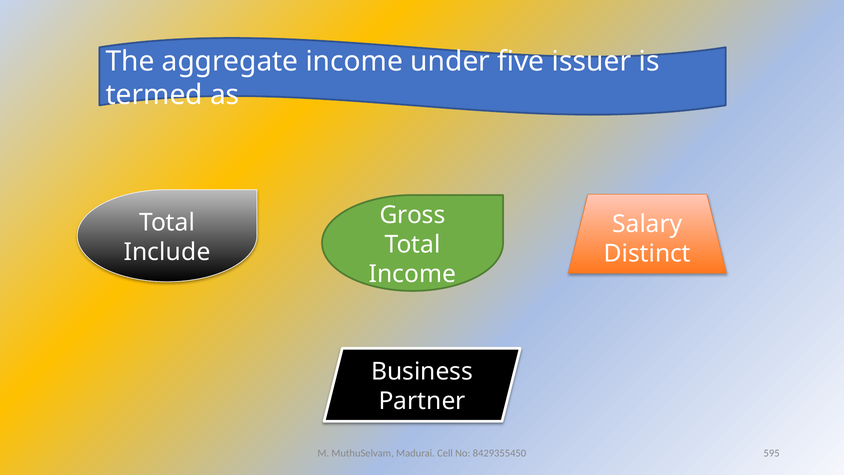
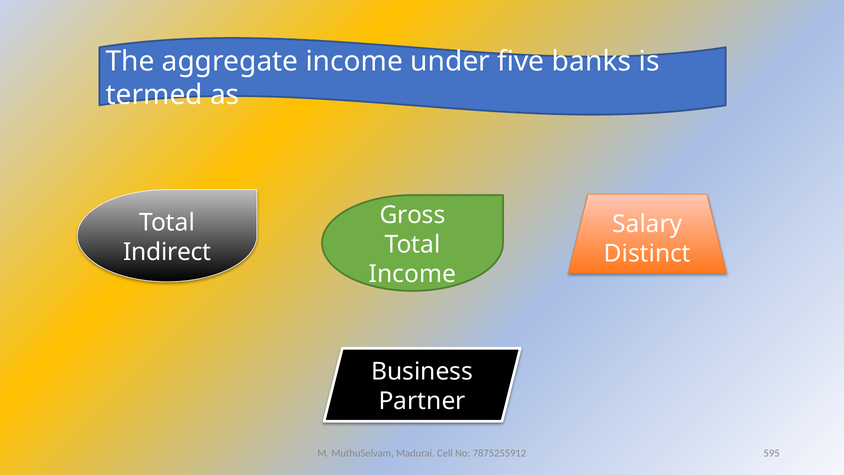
issuer: issuer -> banks
Include: Include -> Indirect
8429355450: 8429355450 -> 7875255912
